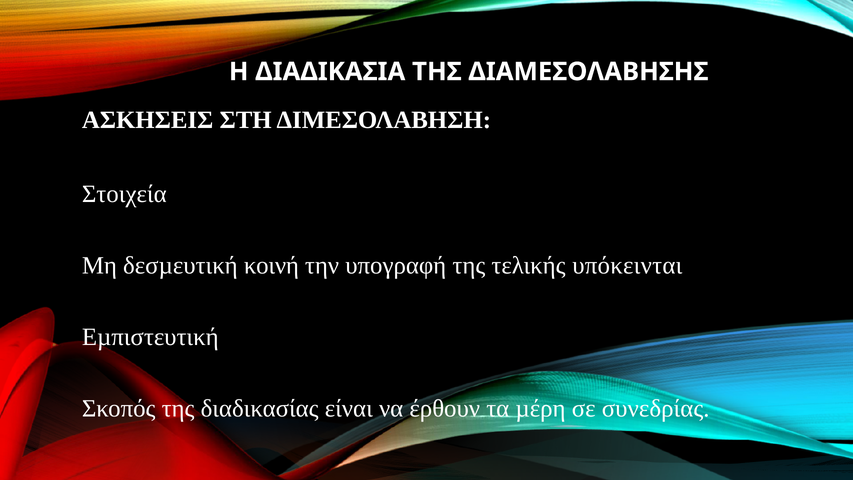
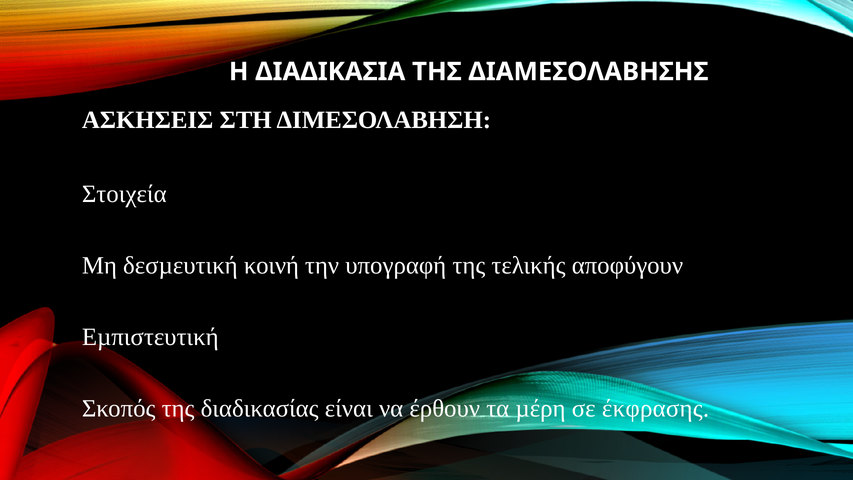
υπόκεινται: υπόκεινται -> αποφύγουν
συνεδρίας: συνεδρίας -> έκφρασης
